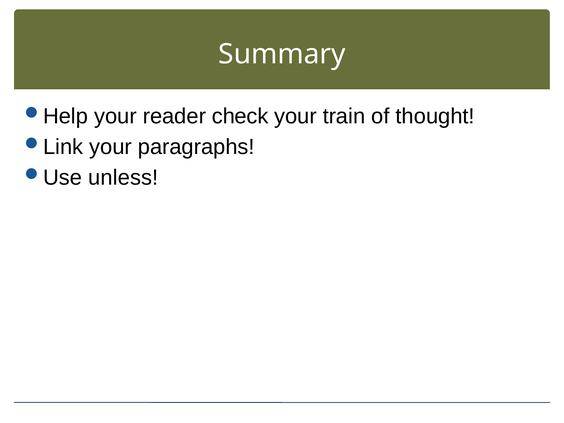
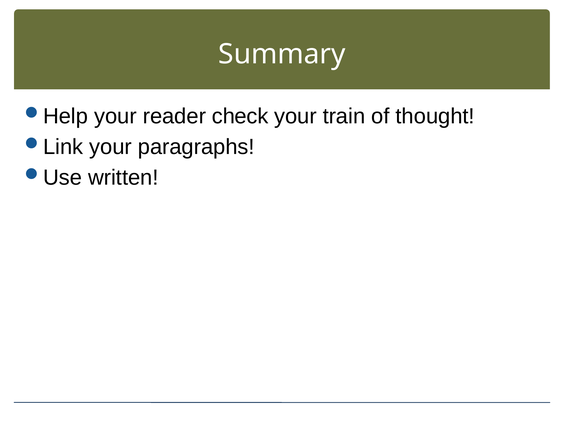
unless: unless -> written
